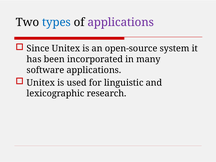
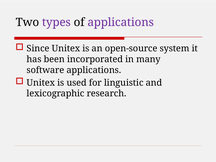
types colour: blue -> purple
